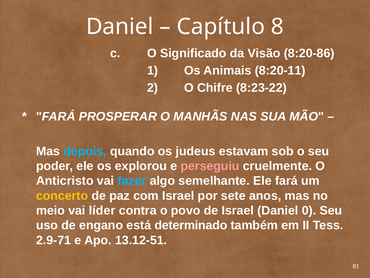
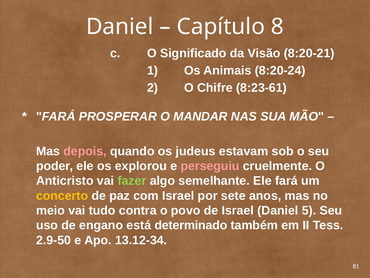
8:20-86: 8:20-86 -> 8:20-21
8:20-11: 8:20-11 -> 8:20-24
8:23-22: 8:23-22 -> 8:23-61
MANHÃS: MANHÃS -> MANDAR
depois colour: light blue -> pink
fazer colour: light blue -> light green
líder: líder -> tudo
0: 0 -> 5
2.9-71: 2.9-71 -> 2.9-50
13.12-51: 13.12-51 -> 13.12-34
